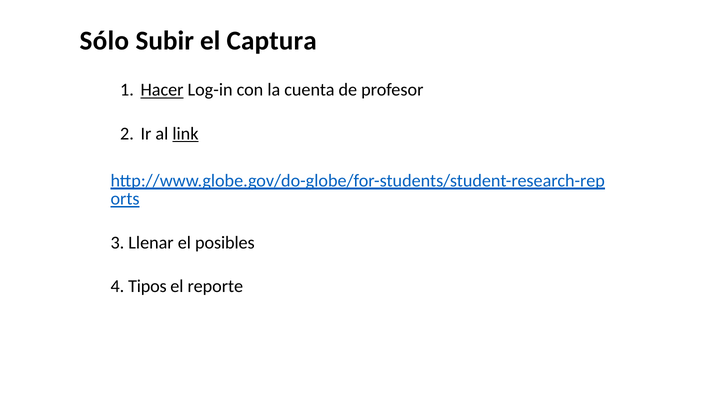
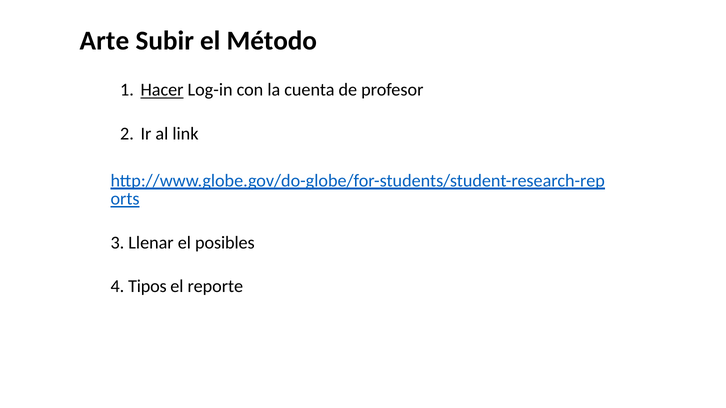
Sólo: Sólo -> Arte
Captura: Captura -> Método
link underline: present -> none
